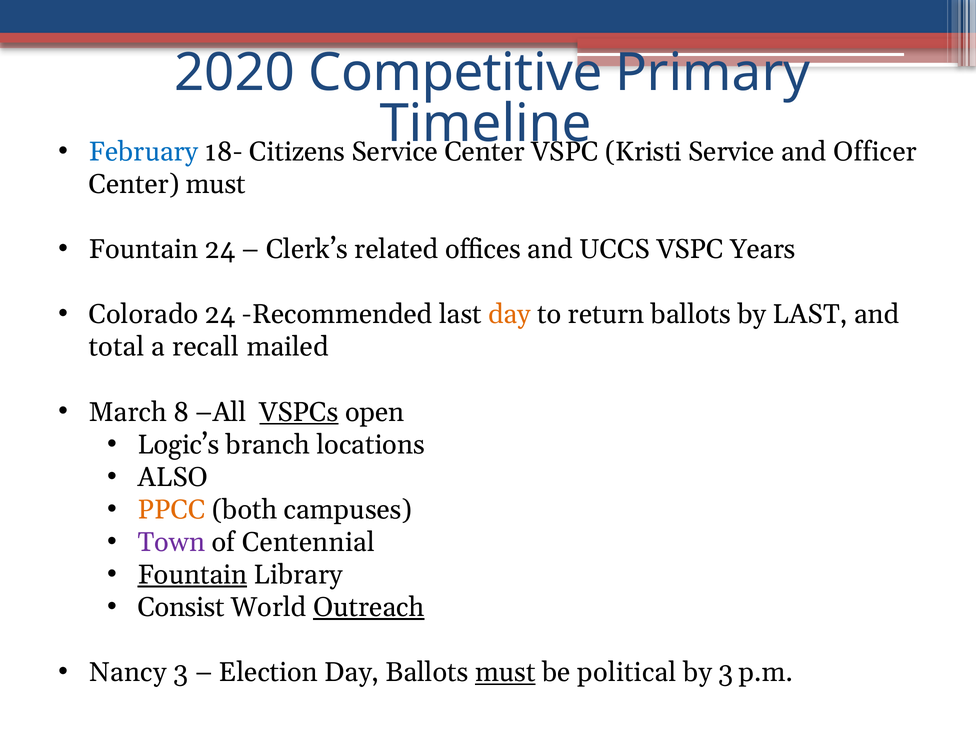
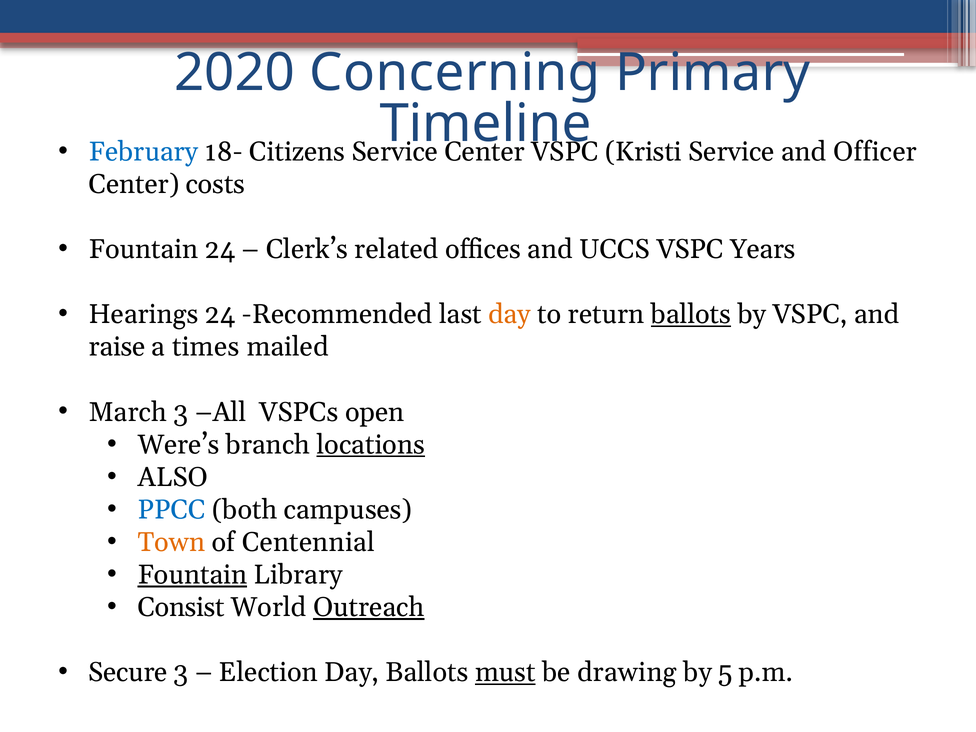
Competitive: Competitive -> Concerning
Center must: must -> costs
Colorado: Colorado -> Hearings
ballots at (691, 314) underline: none -> present
by LAST: LAST -> VSPC
total: total -> raise
recall: recall -> times
March 8: 8 -> 3
VSPCs underline: present -> none
Logic’s: Logic’s -> Were’s
locations underline: none -> present
PPCC colour: orange -> blue
Town colour: purple -> orange
Nancy: Nancy -> Secure
political: political -> drawing
by 3: 3 -> 5
